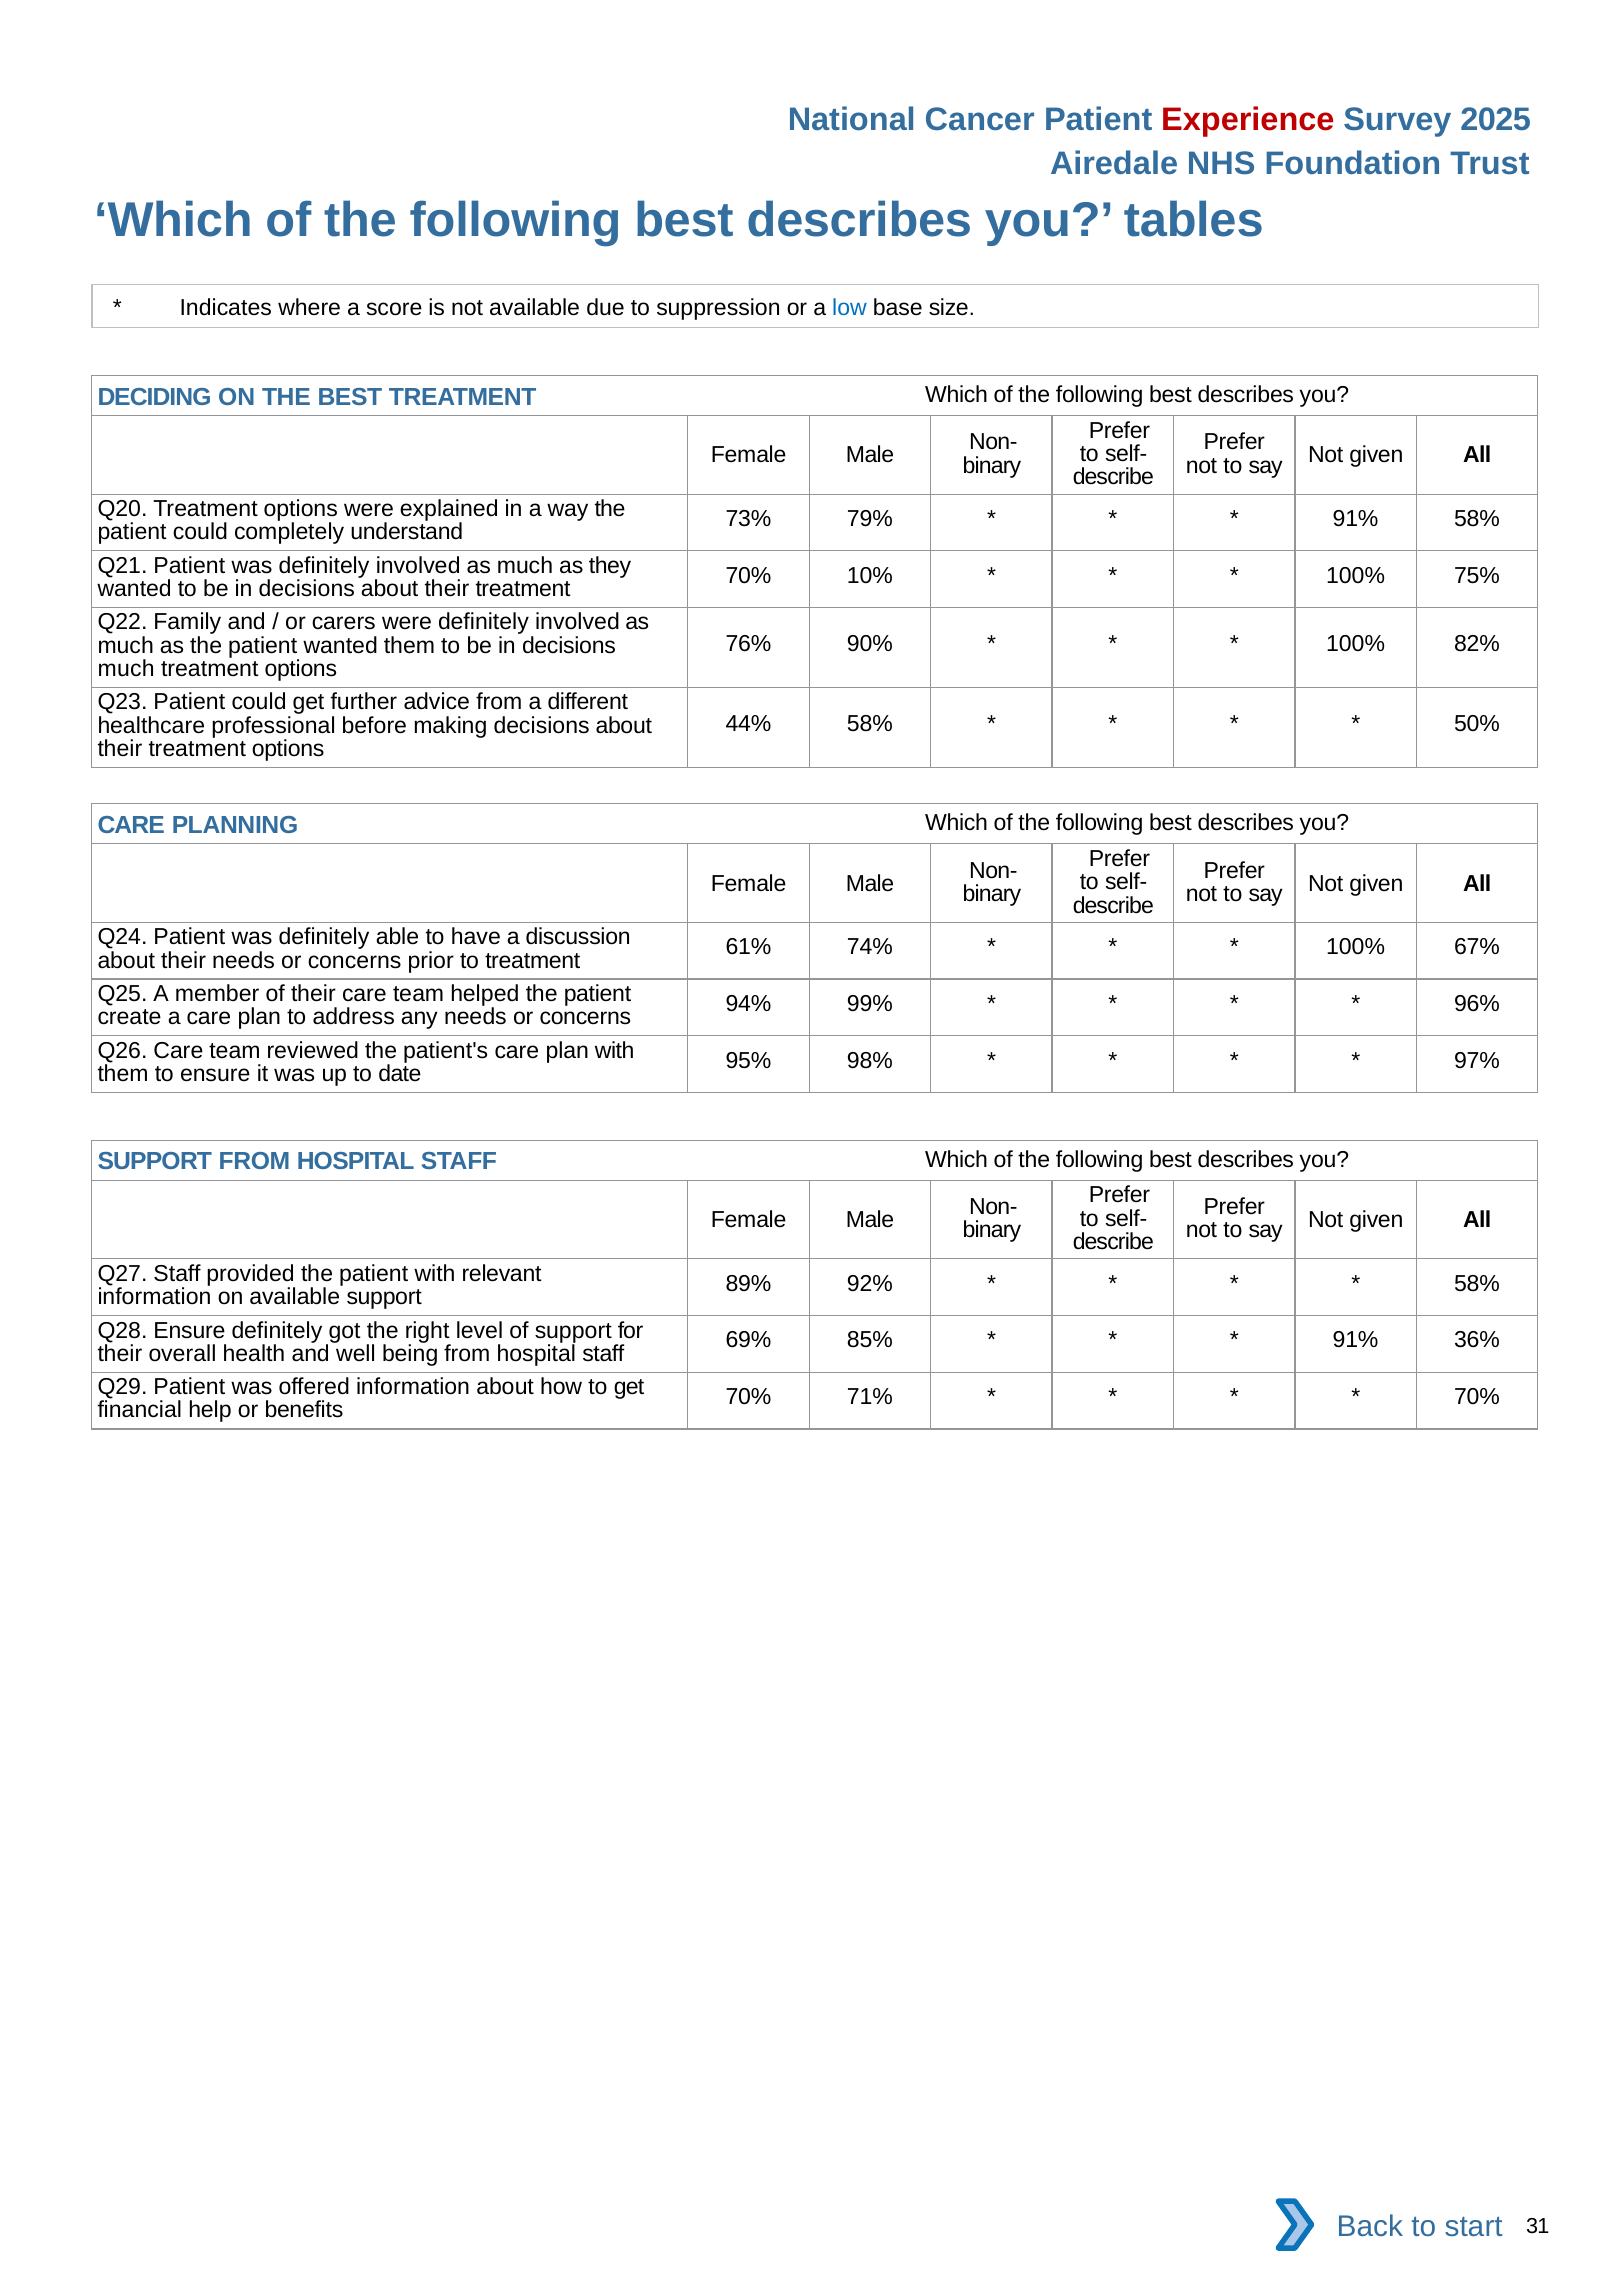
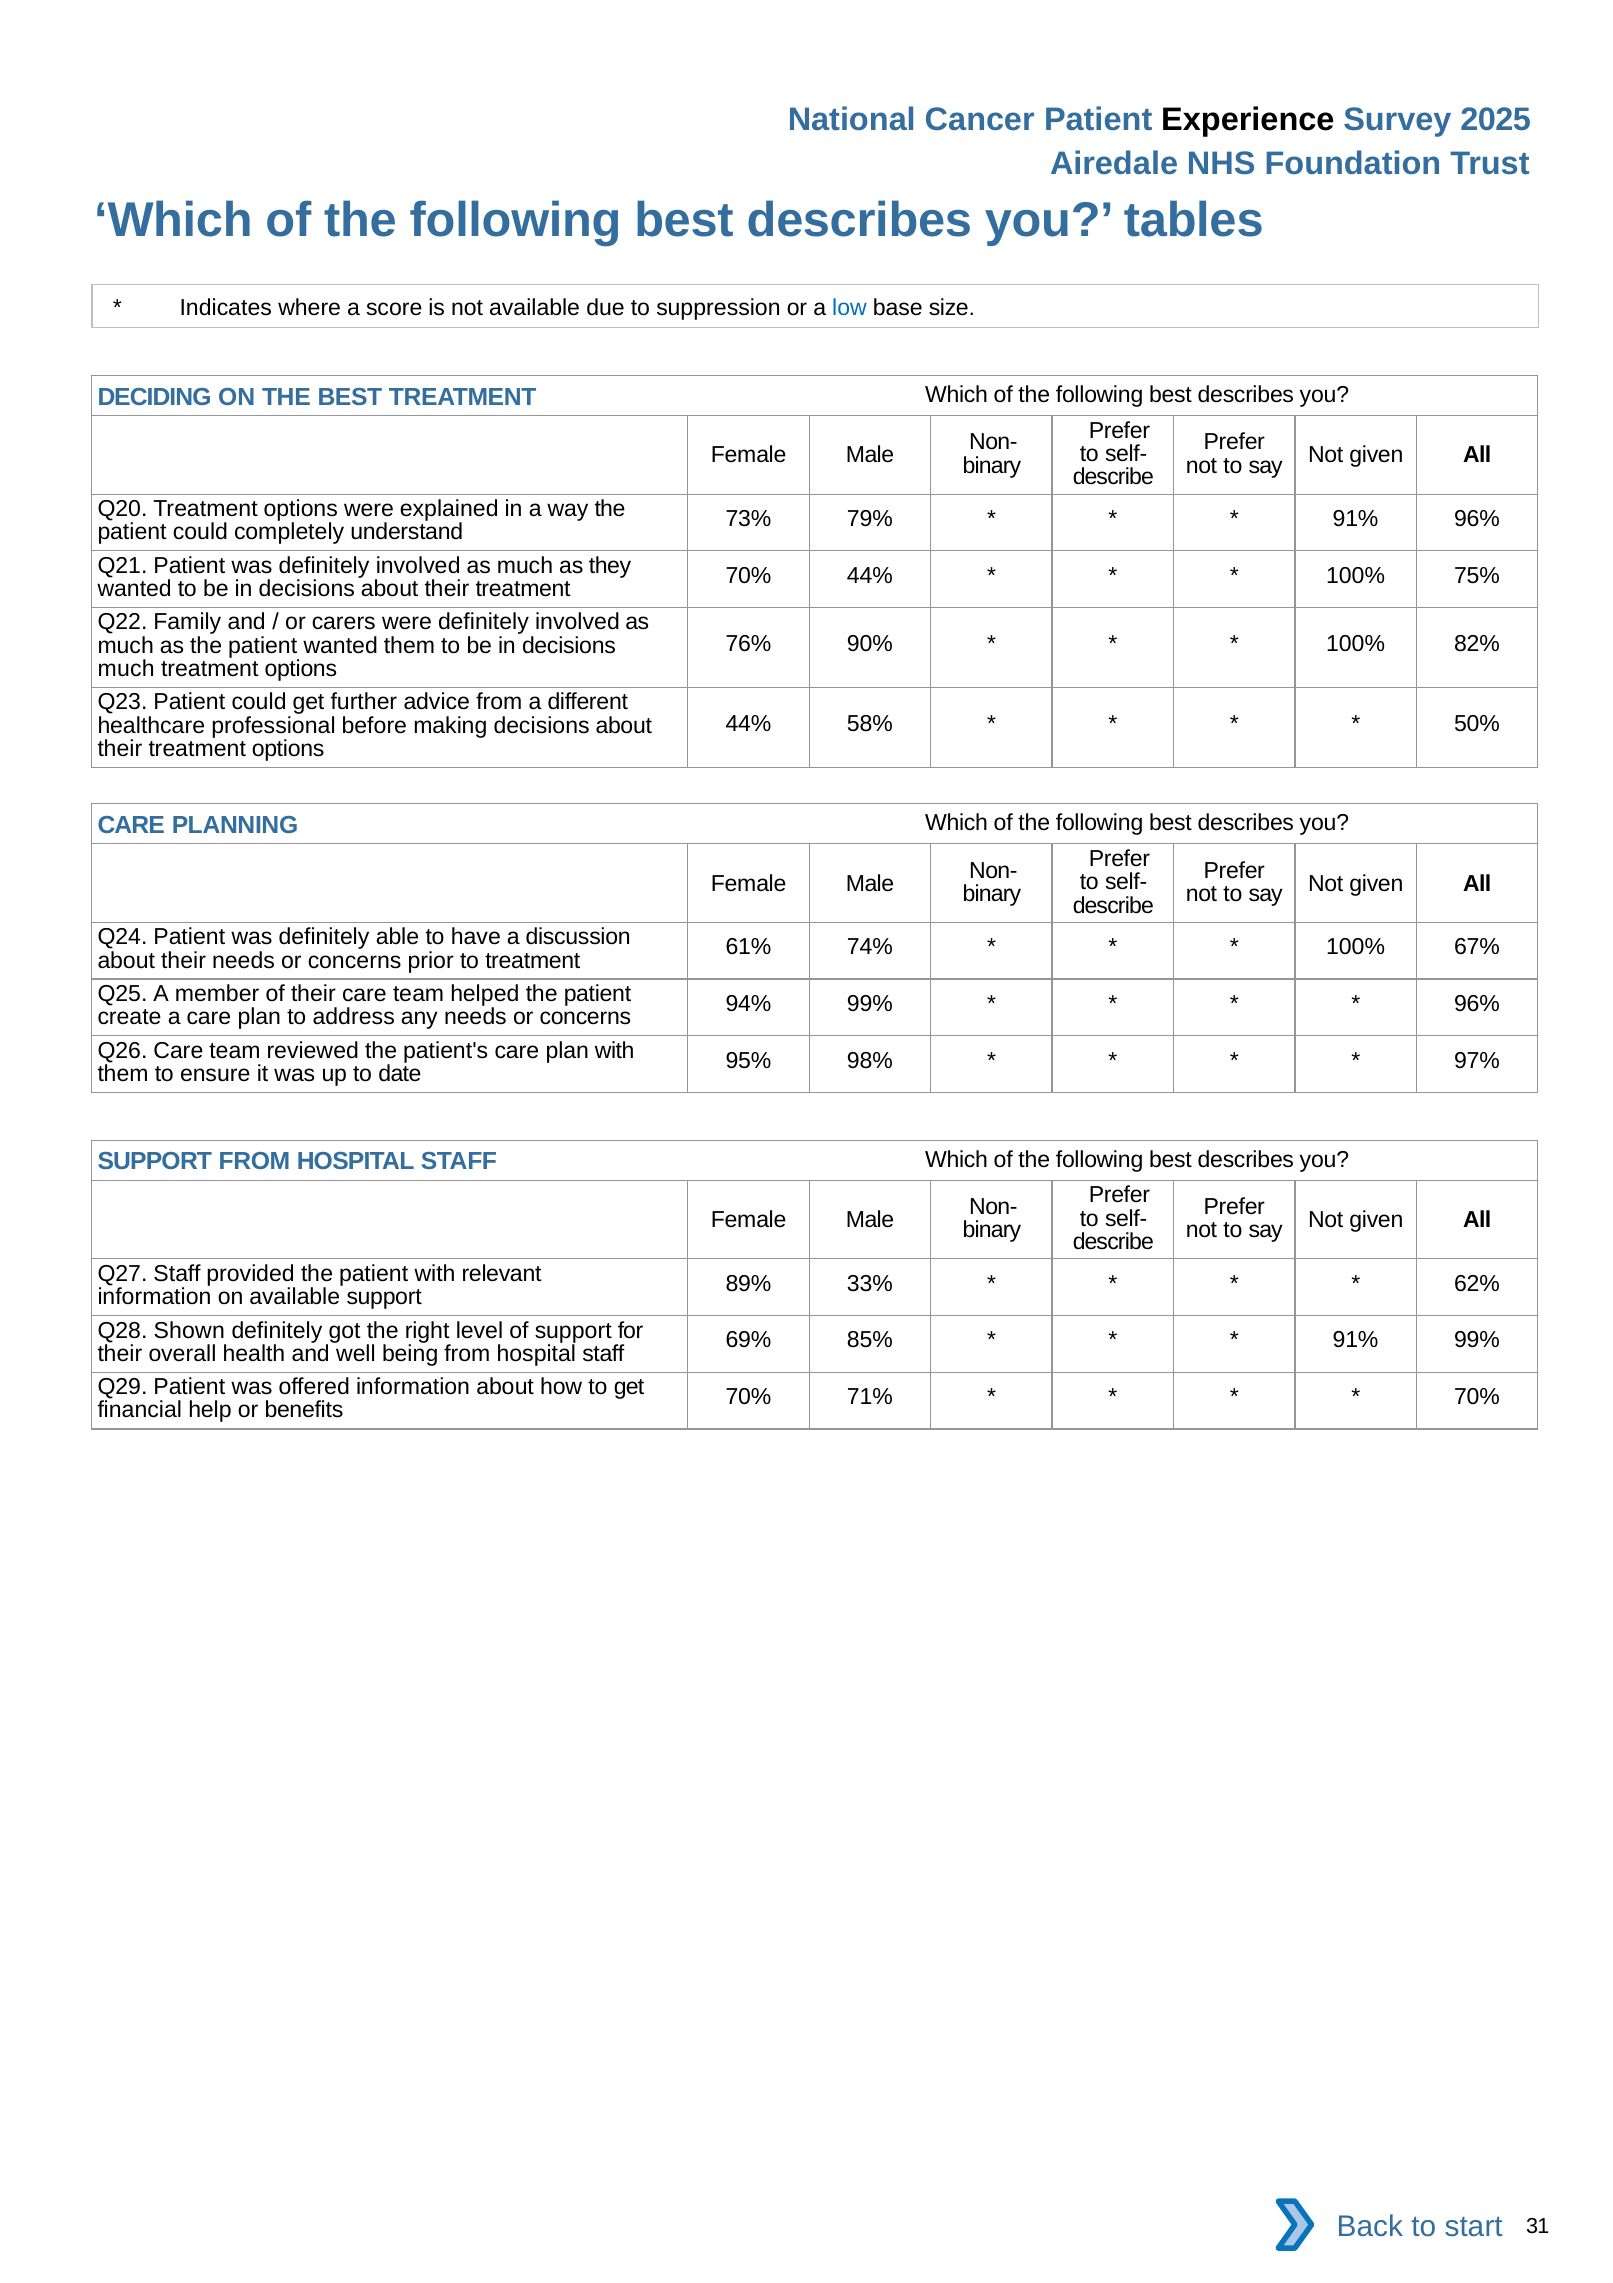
Experience colour: red -> black
91% 58%: 58% -> 96%
70% 10%: 10% -> 44%
92%: 92% -> 33%
58% at (1477, 1283): 58% -> 62%
Q28 Ensure: Ensure -> Shown
91% 36%: 36% -> 99%
